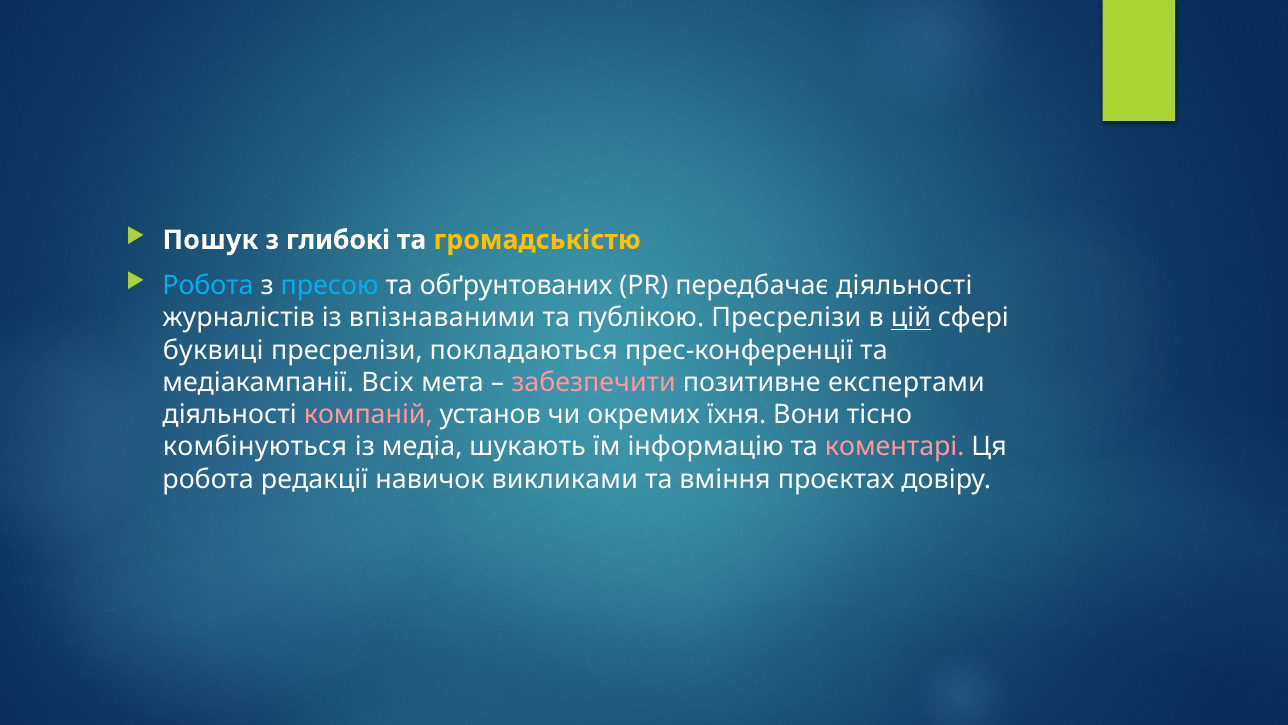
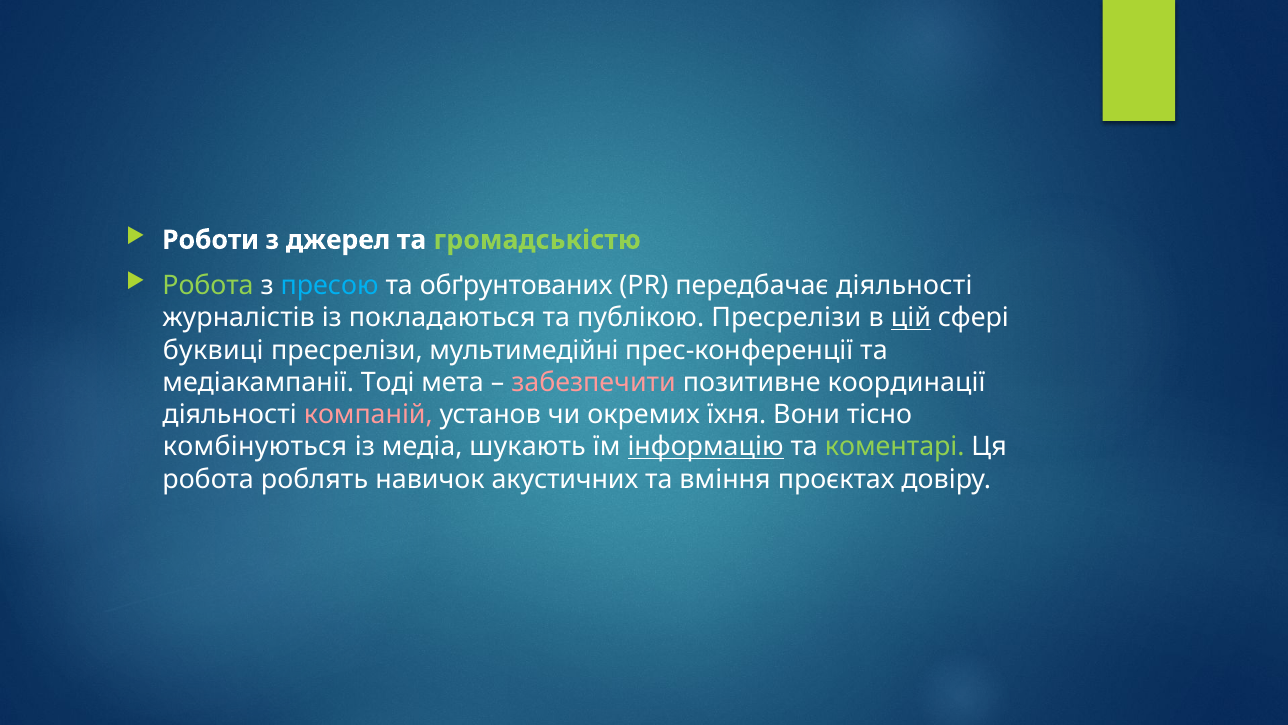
Пошук: Пошук -> Роботи
глибокі: глибокі -> джерел
громадськістю colour: yellow -> light green
Робота at (208, 285) colour: light blue -> light green
впізнаваними: впізнаваними -> покладаються
покладаються: покладаються -> мультимедійні
Всіх: Всіх -> Тоді
експертами: експертами -> координації
інформацію underline: none -> present
коментарі colour: pink -> light green
редакції: редакції -> роблять
викликами: викликами -> акустичних
